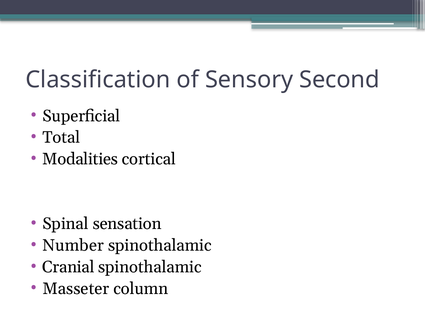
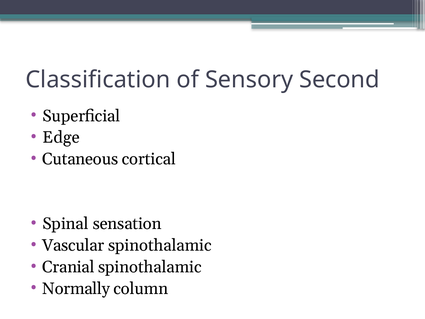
Total: Total -> Edge
Modalities: Modalities -> Cutaneous
Number: Number -> Vascular
Masseter: Masseter -> Normally
